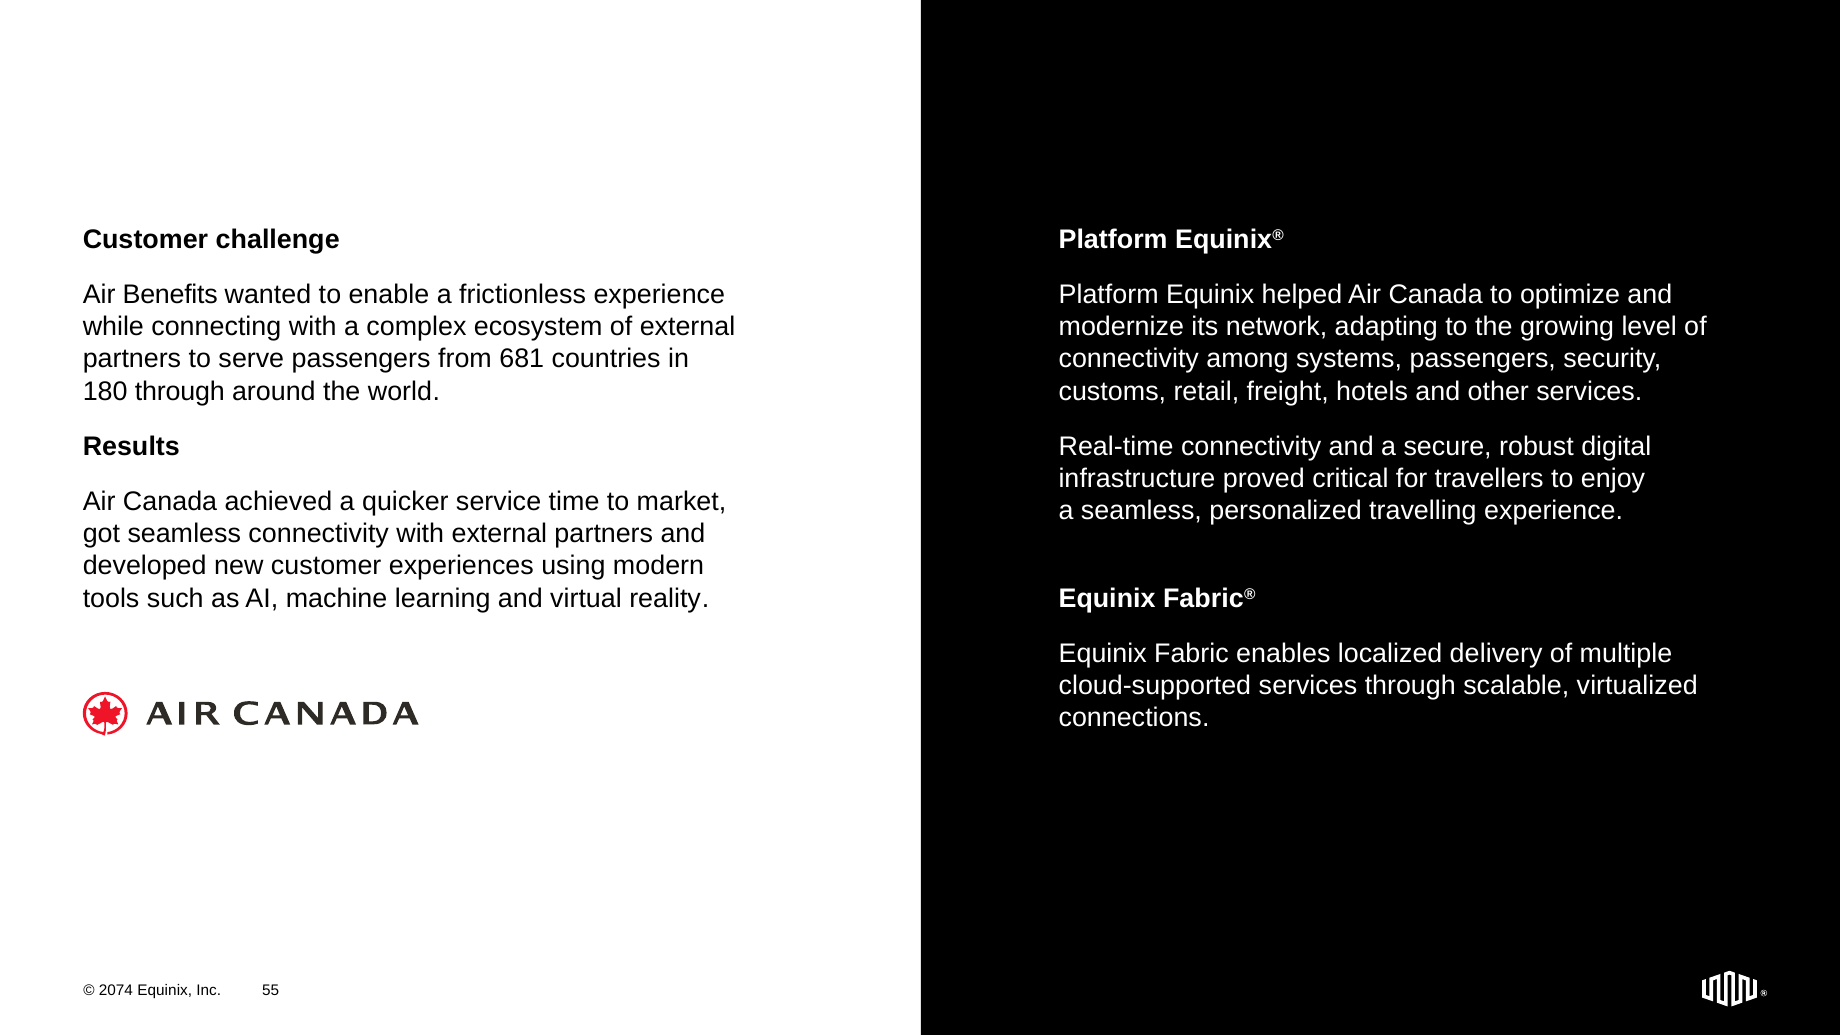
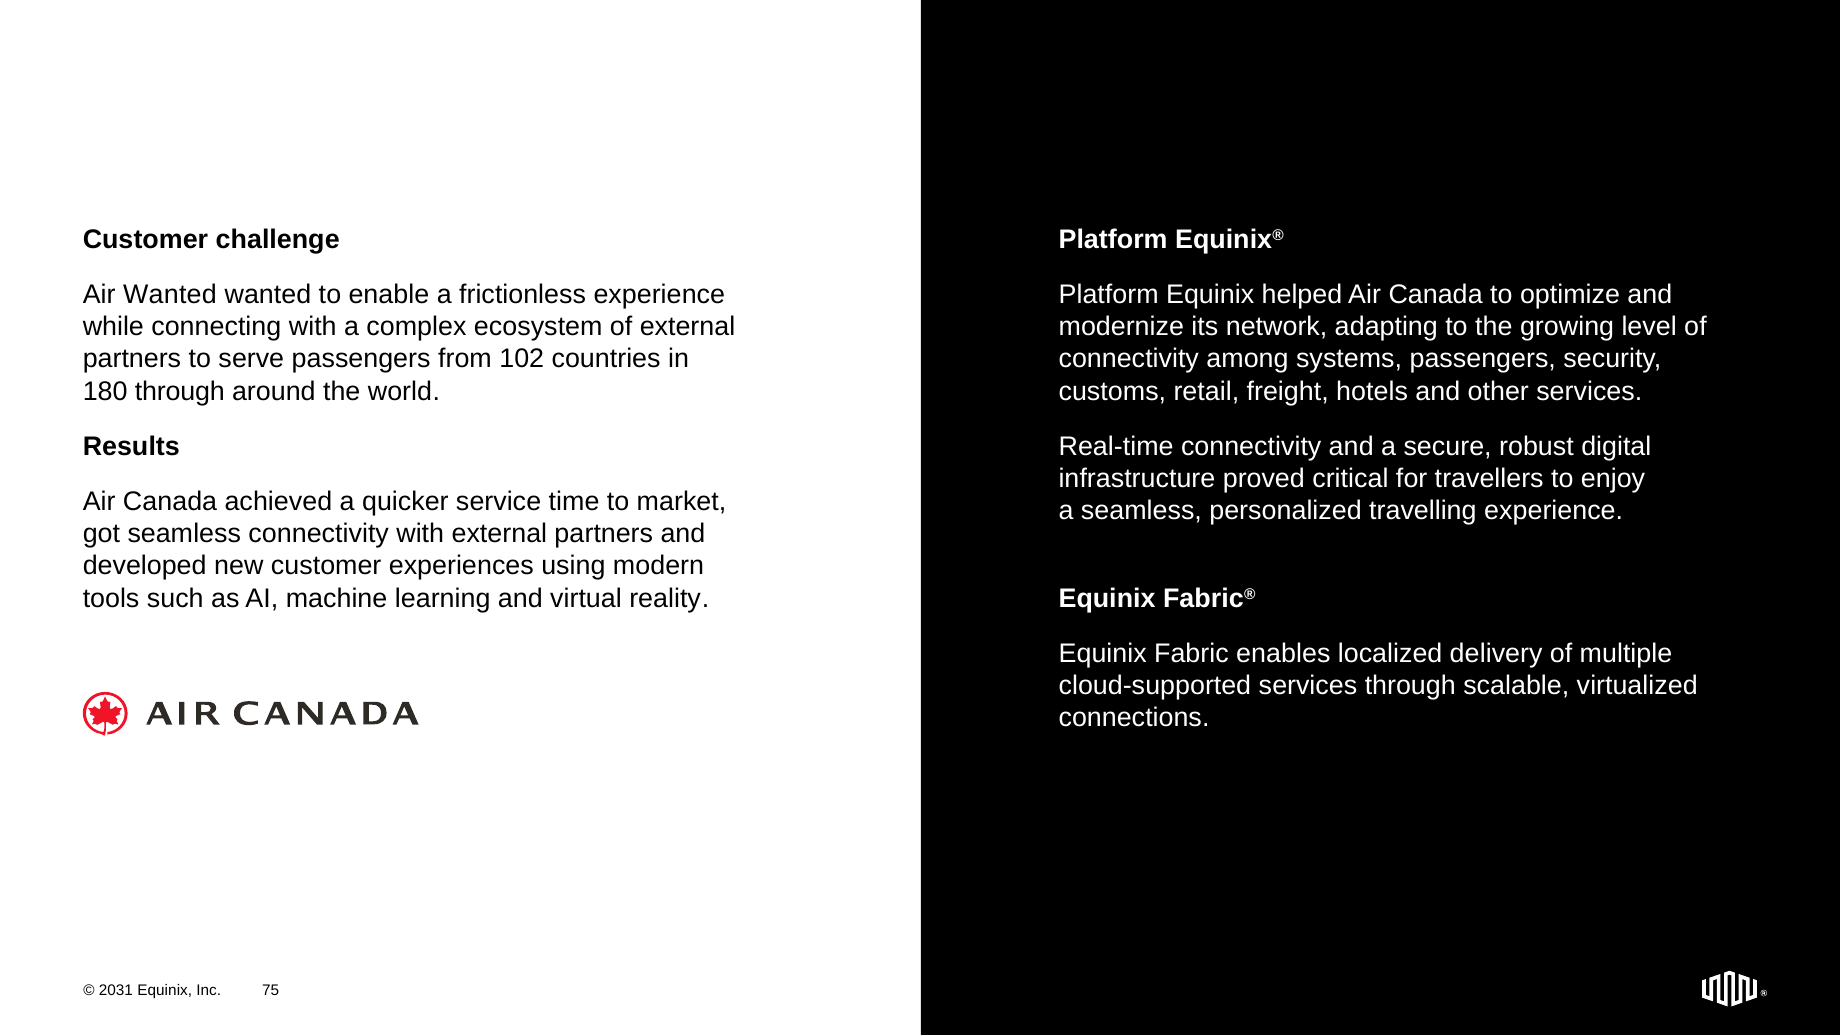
Air Benefits: Benefits -> Wanted
681: 681 -> 102
2074: 2074 -> 2031
55: 55 -> 75
